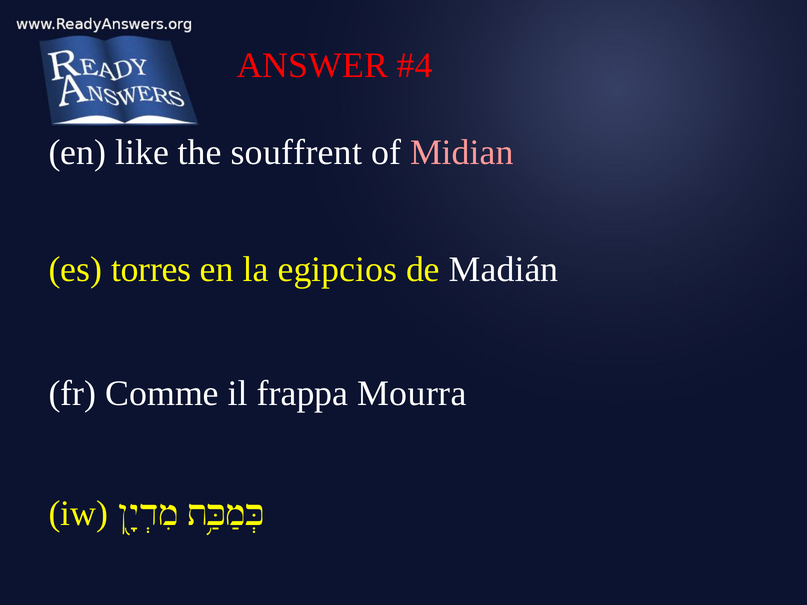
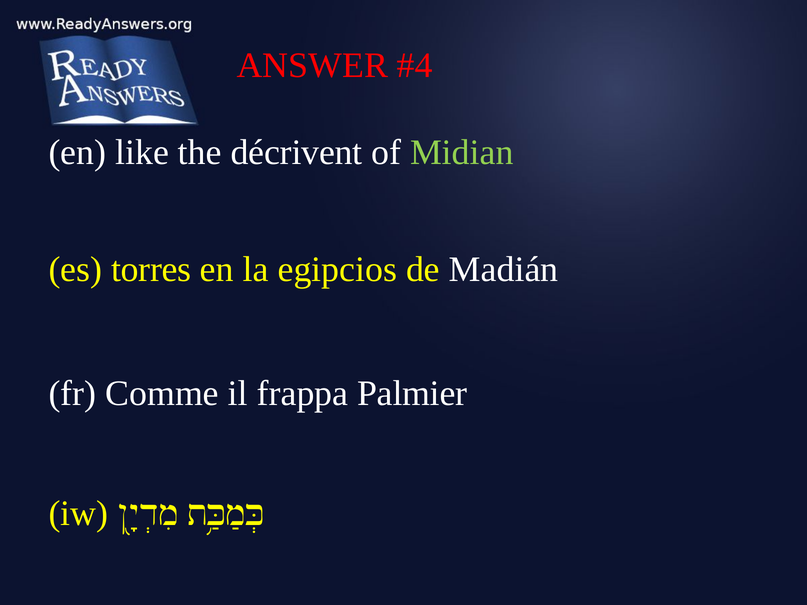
souffrent: souffrent -> décrivent
Midian colour: pink -> light green
Mourra: Mourra -> Palmier
